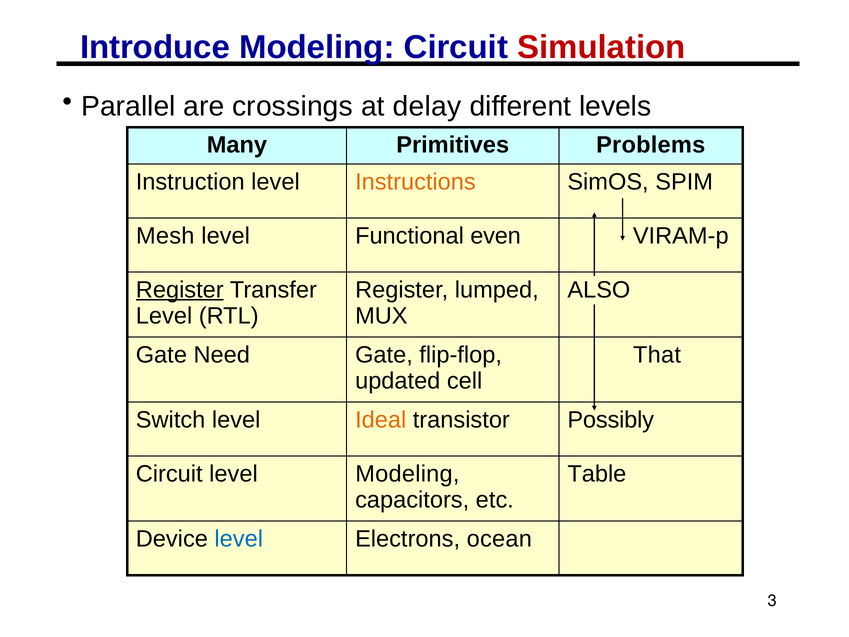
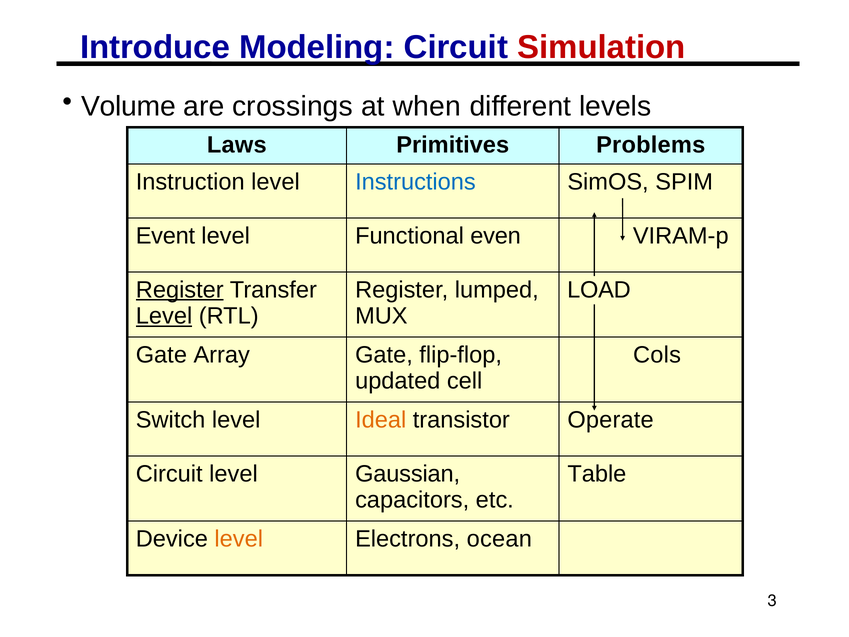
Parallel: Parallel -> Volume
delay: delay -> when
Many: Many -> Laws
Instructions colour: orange -> blue
Mesh: Mesh -> Event
ALSO: ALSO -> LOAD
Level at (164, 316) underline: none -> present
Need: Need -> Array
That: That -> Cols
Possibly: Possibly -> Operate
level Modeling: Modeling -> Gaussian
level at (239, 539) colour: blue -> orange
